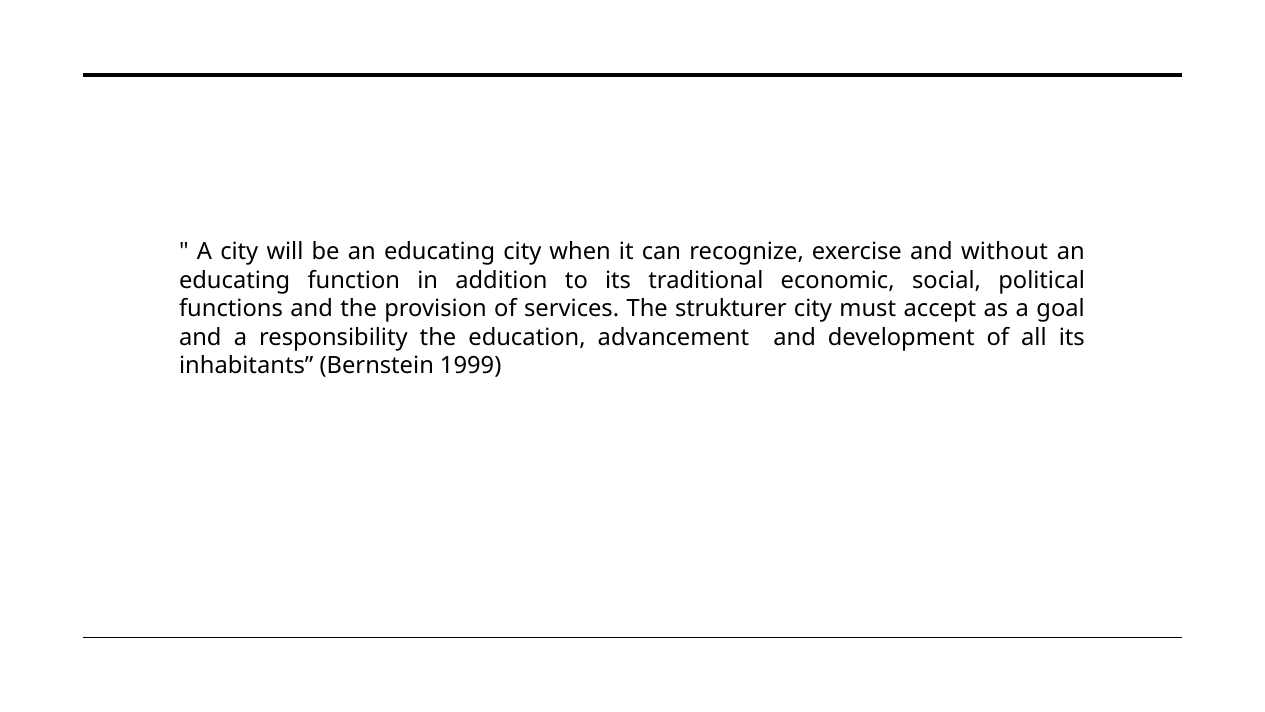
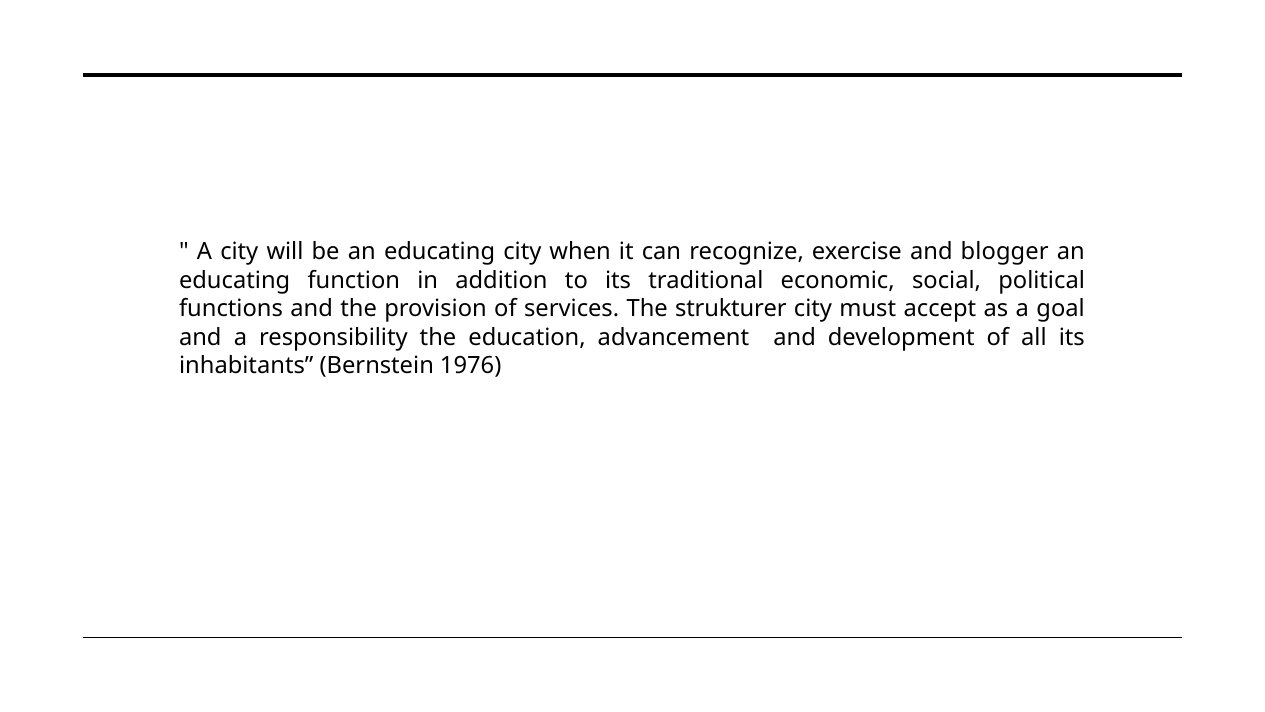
without: without -> blogger
1999: 1999 -> 1976
